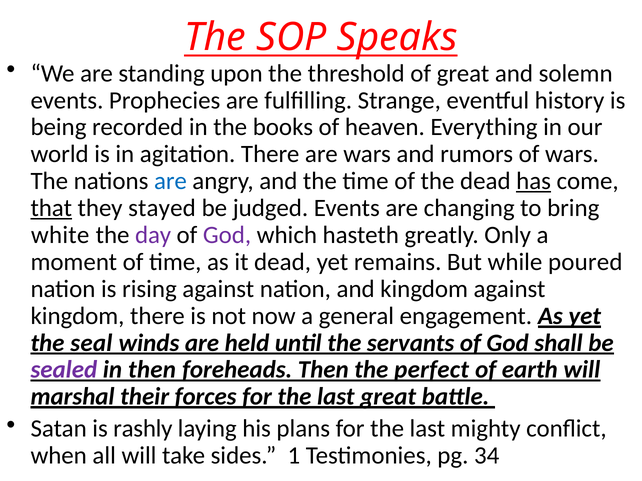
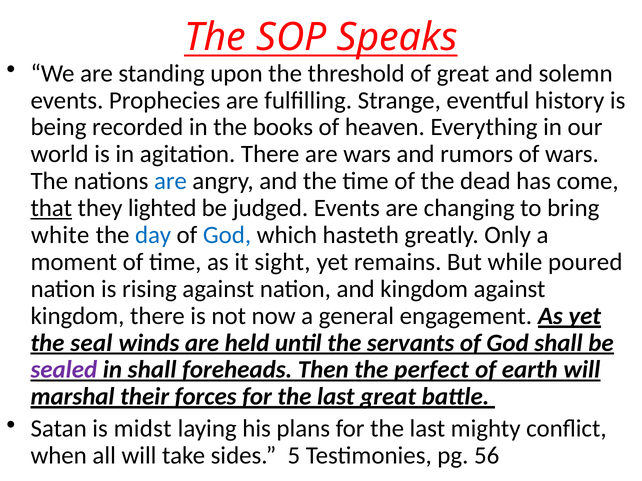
has underline: present -> none
stayed: stayed -> lighted
day colour: purple -> blue
God at (227, 235) colour: purple -> blue
it dead: dead -> sight
in then: then -> shall
rashly: rashly -> midst
1: 1 -> 5
34: 34 -> 56
